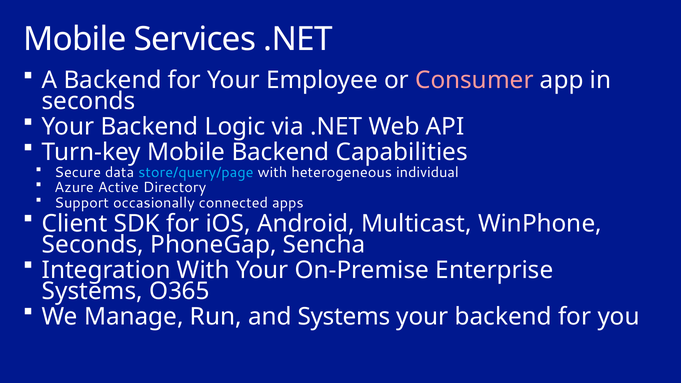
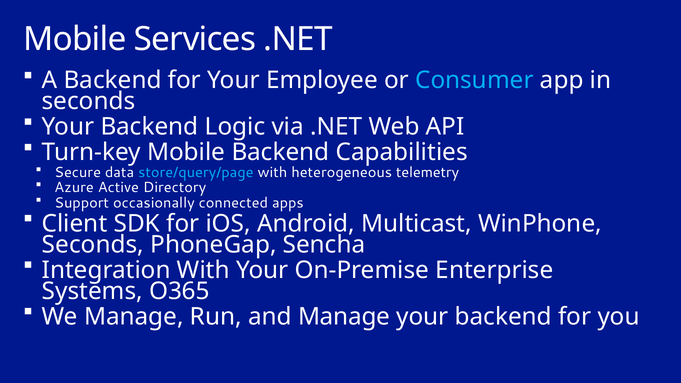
Consumer colour: pink -> light blue
individual: individual -> telemetry
and Systems: Systems -> Manage
